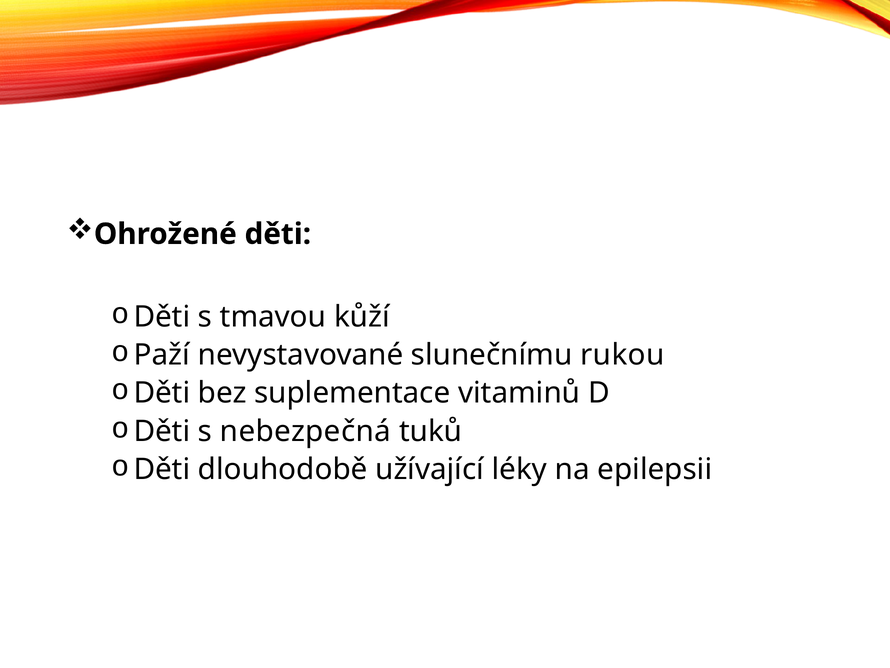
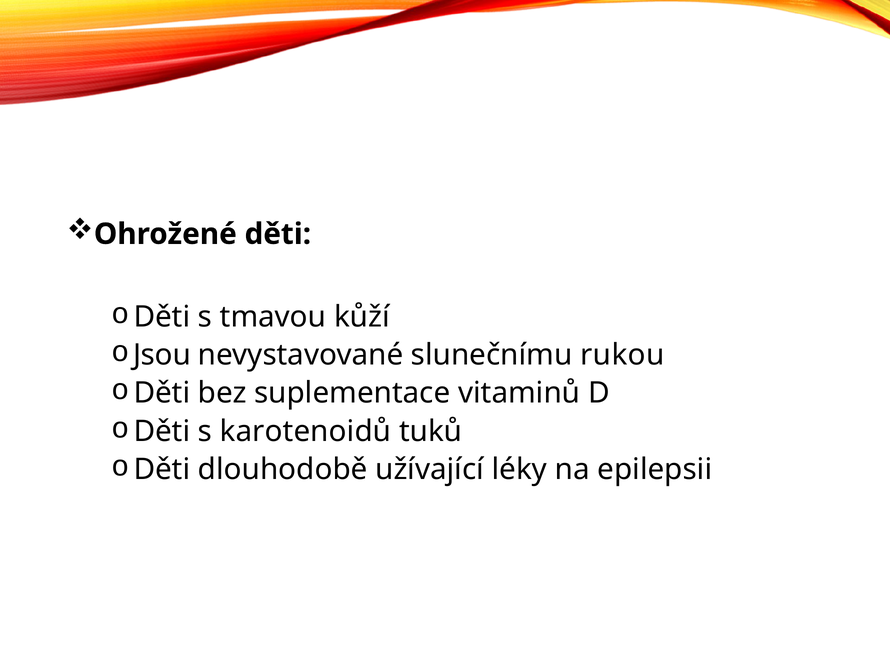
Paží: Paží -> Jsou
nebezpečná: nebezpečná -> karotenoidů
